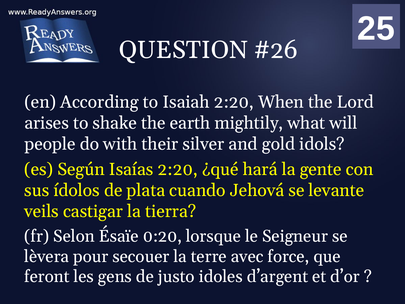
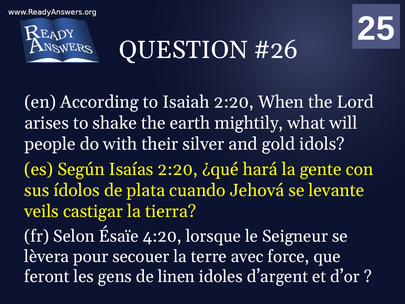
0:20: 0:20 -> 4:20
justo: justo -> linen
